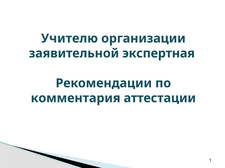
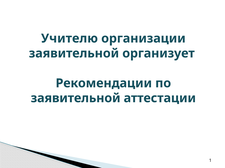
экспертная: экспертная -> организует
комментария at (76, 99): комментария -> заявительной
